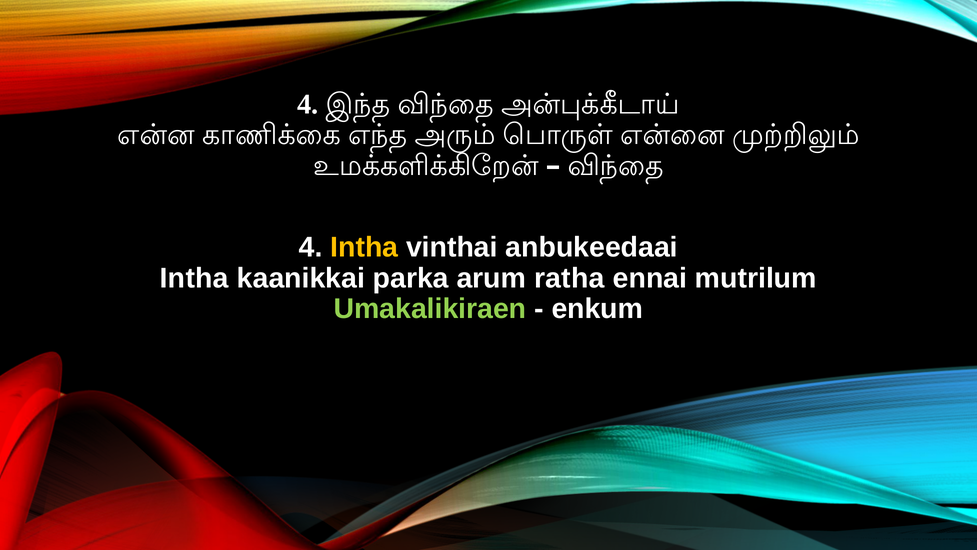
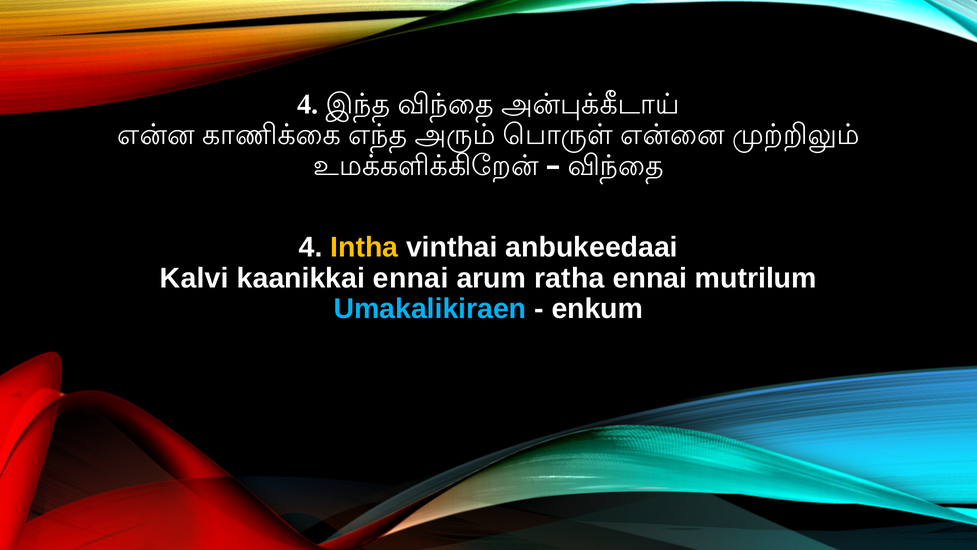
Intha at (194, 278): Intha -> Kalvi
kaanikkai parka: parka -> ennai
Umakalikiraen colour: light green -> light blue
